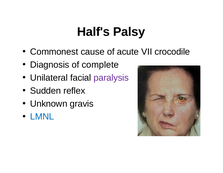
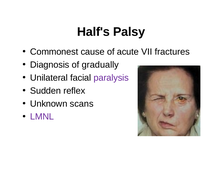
crocodile: crocodile -> fractures
complete: complete -> gradually
gravis: gravis -> scans
LMNL colour: blue -> purple
